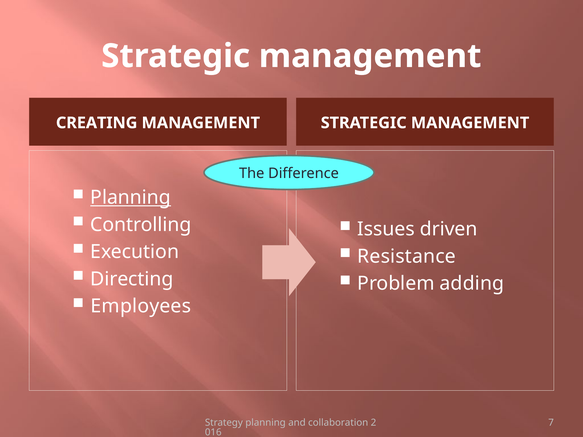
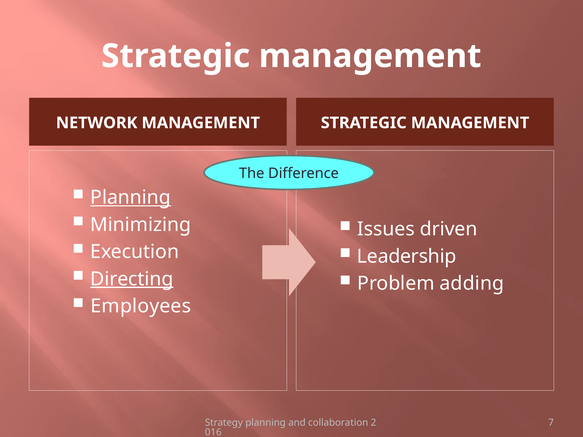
CREATING: CREATING -> NETWORK
Controlling: Controlling -> Minimizing
Resistance: Resistance -> Leadership
Directing underline: none -> present
